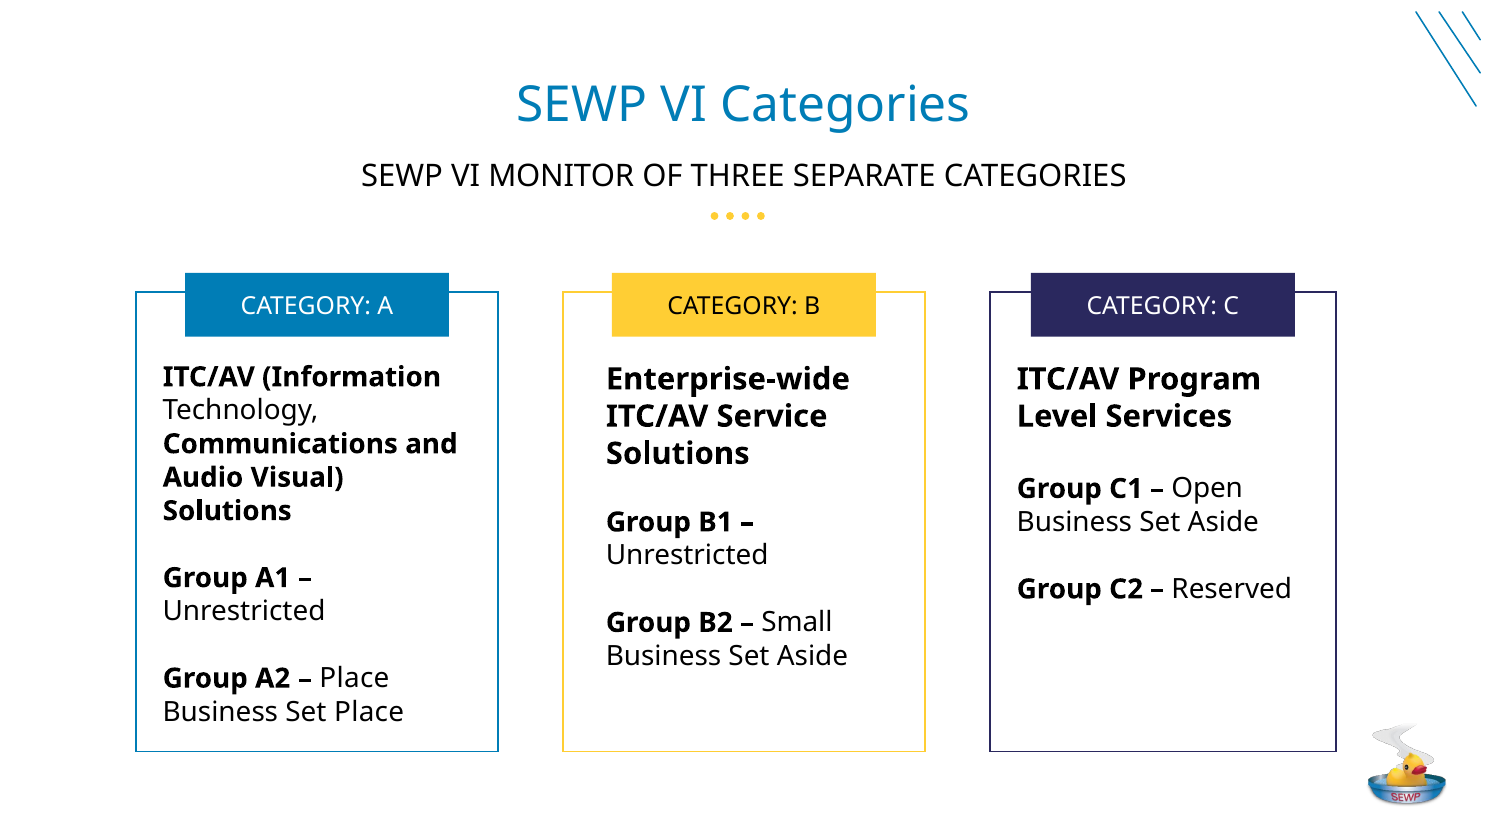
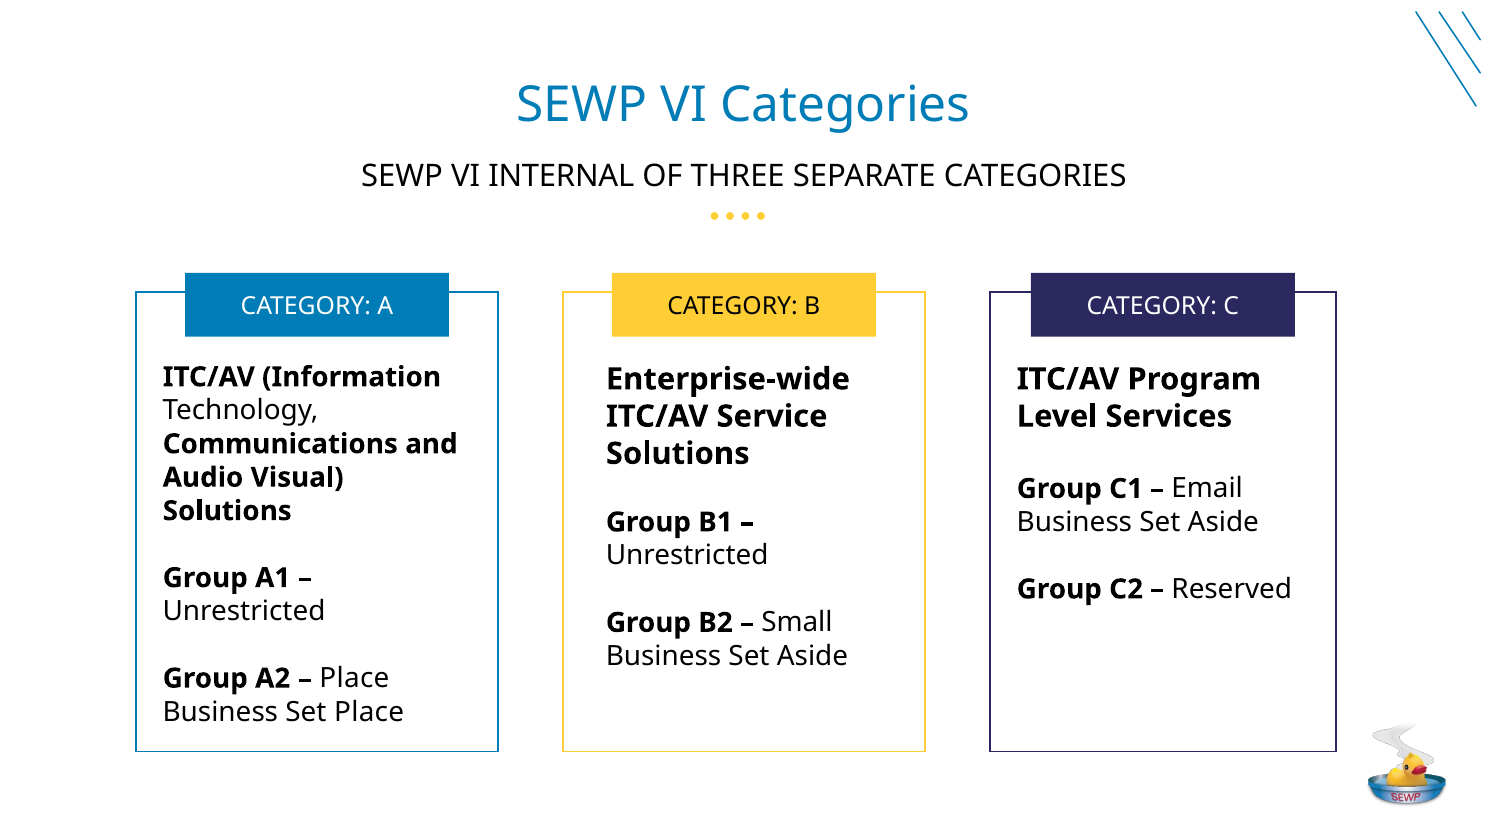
MONITOR: MONITOR -> INTERNAL
Open: Open -> Email
